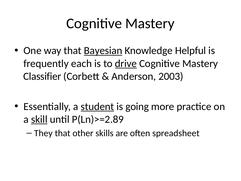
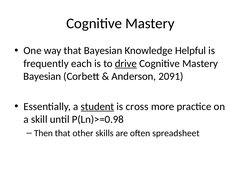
Bayesian at (103, 51) underline: present -> none
Classifier at (42, 76): Classifier -> Bayesian
2003: 2003 -> 2091
going: going -> cross
skill underline: present -> none
P(Ln)>=2.89: P(Ln)>=2.89 -> P(Ln)>=0.98
They: They -> Then
